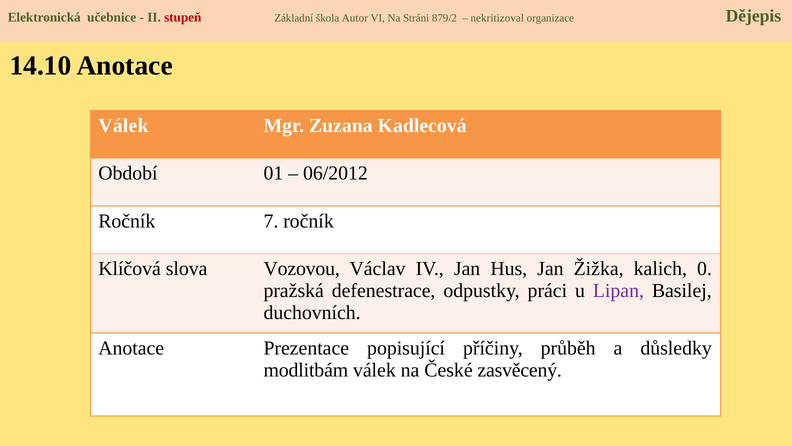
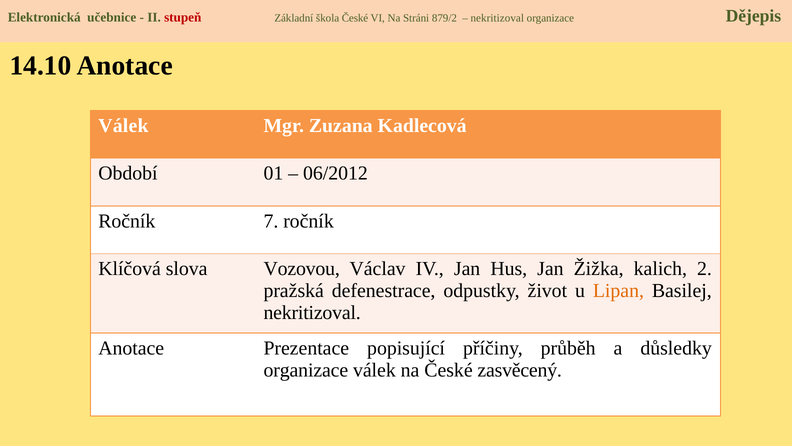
škola Autor: Autor -> České
0: 0 -> 2
práci: práci -> život
Lipan colour: purple -> orange
duchovních at (312, 312): duchovních -> nekritizoval
modlitbám at (306, 370): modlitbám -> organizace
